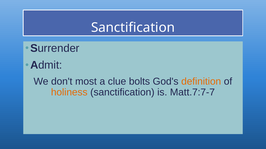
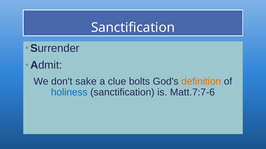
most: most -> sake
holiness colour: orange -> blue
Matt.7:7-7: Matt.7:7-7 -> Matt.7:7-6
